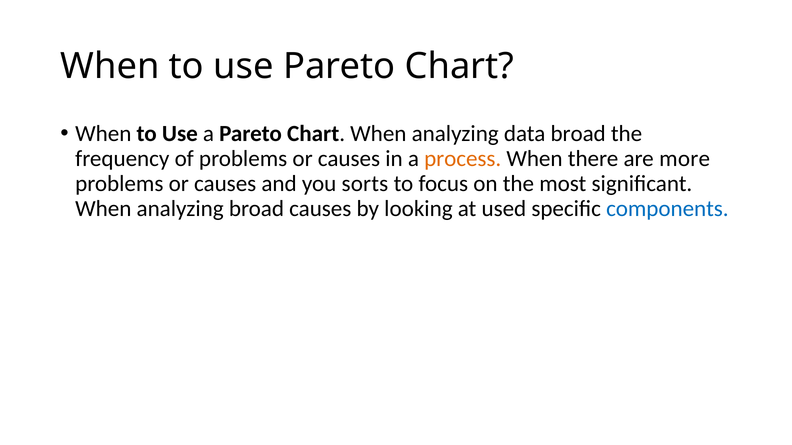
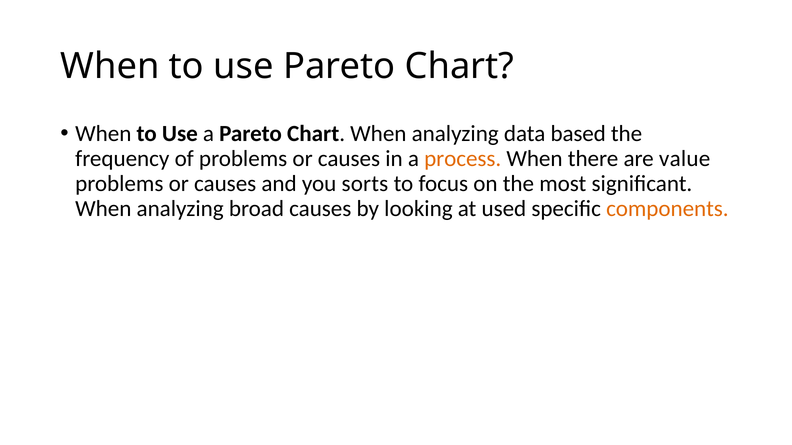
data broad: broad -> based
more: more -> value
components colour: blue -> orange
